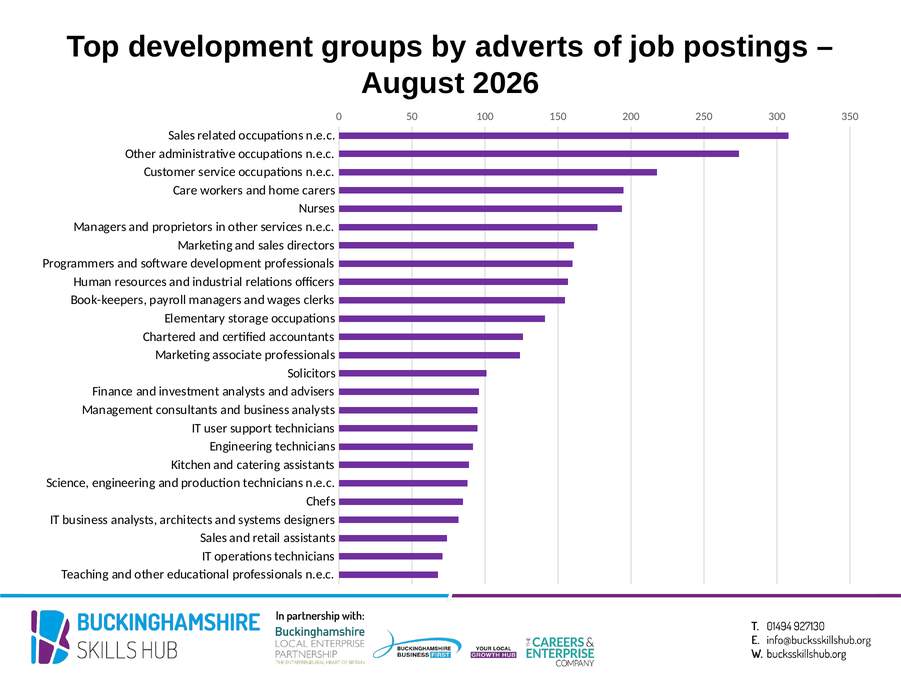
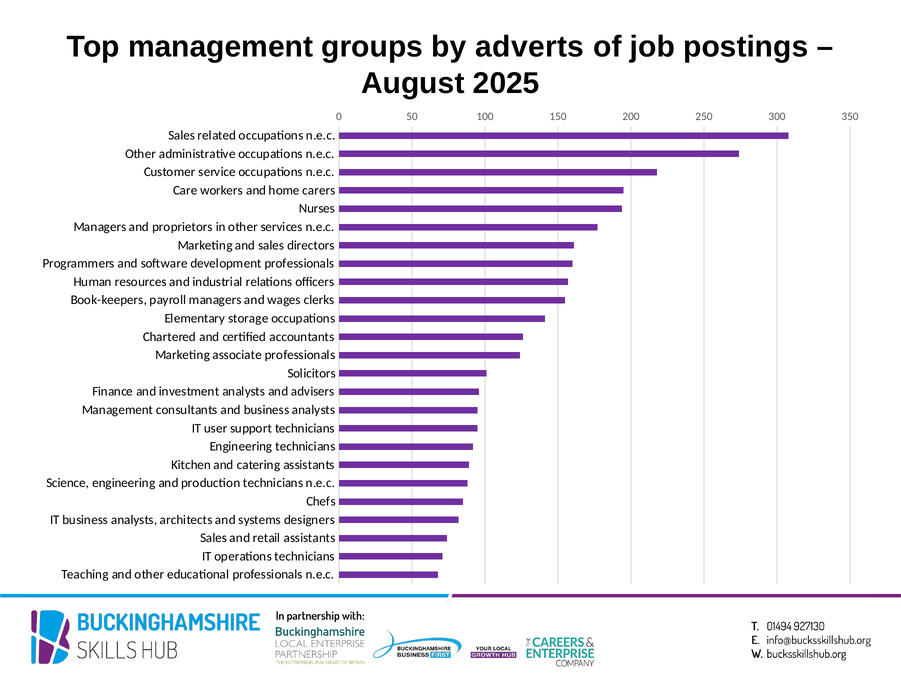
Top development: development -> management
2026: 2026 -> 2025
